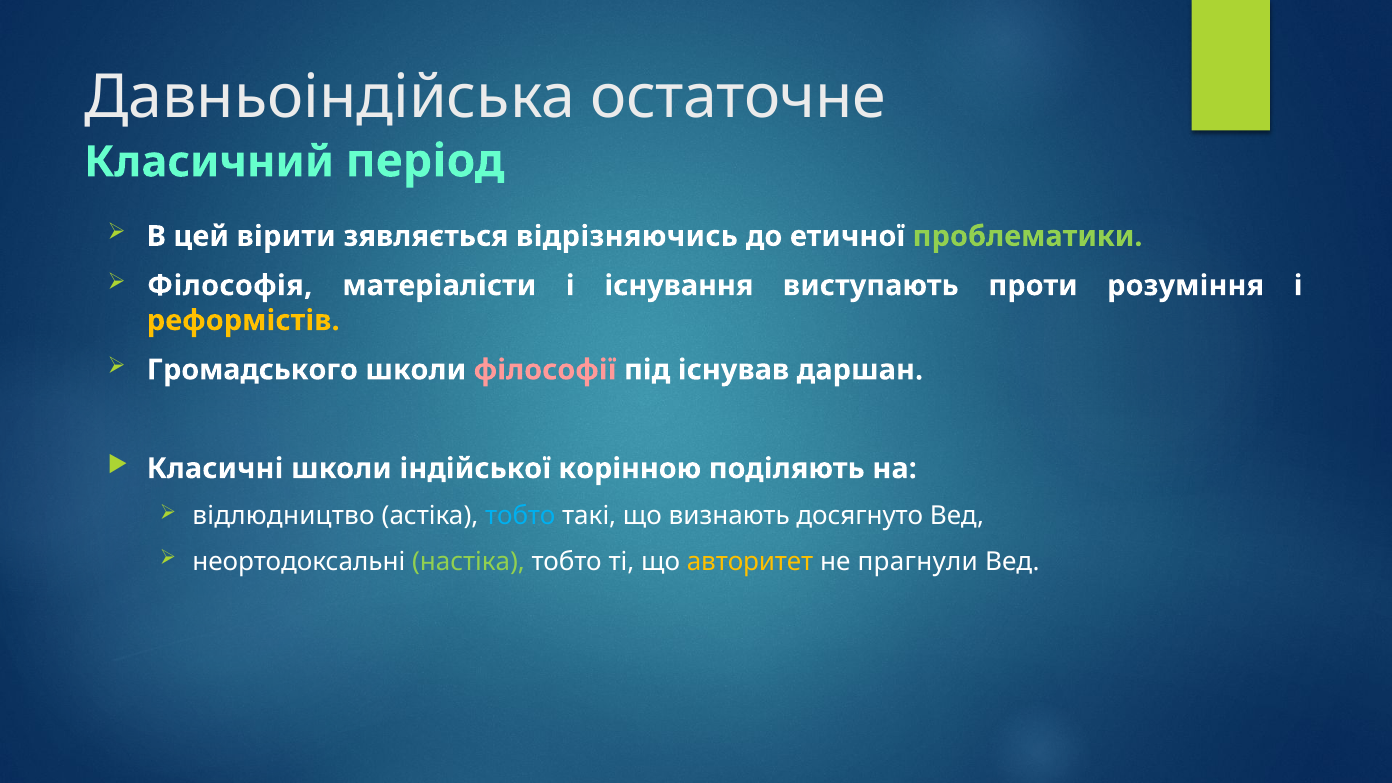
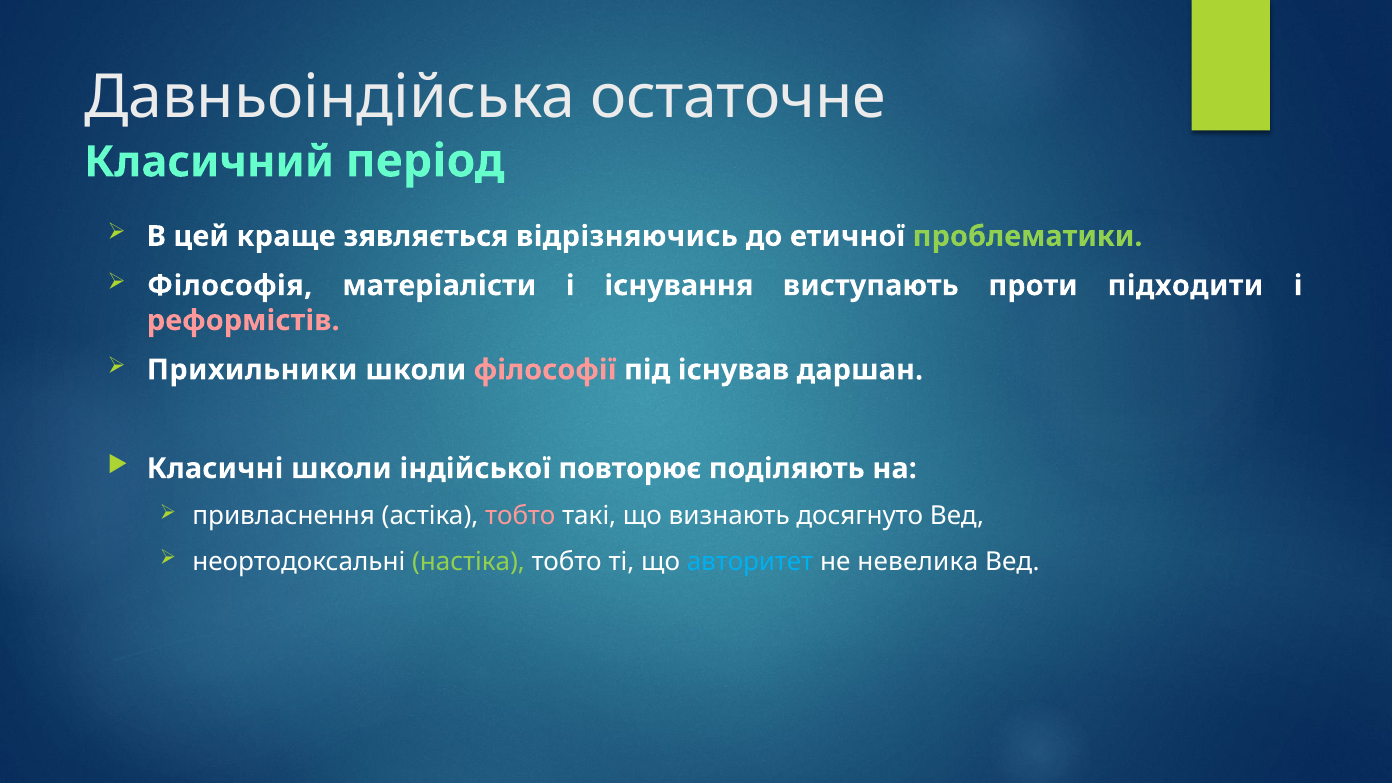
вірити: вірити -> краще
розуміння: розуміння -> підходити
реформістів colour: yellow -> pink
Громадського: Громадського -> Прихильники
корінною: корінною -> повторює
відлюдництво: відлюдництво -> привласнення
тобто at (520, 516) colour: light blue -> pink
авторитет colour: yellow -> light blue
прагнули: прагнули -> невелика
